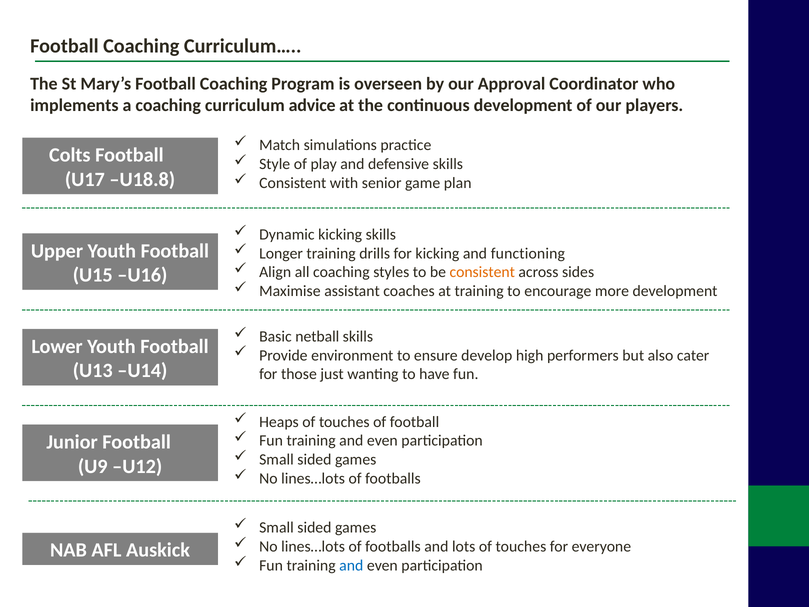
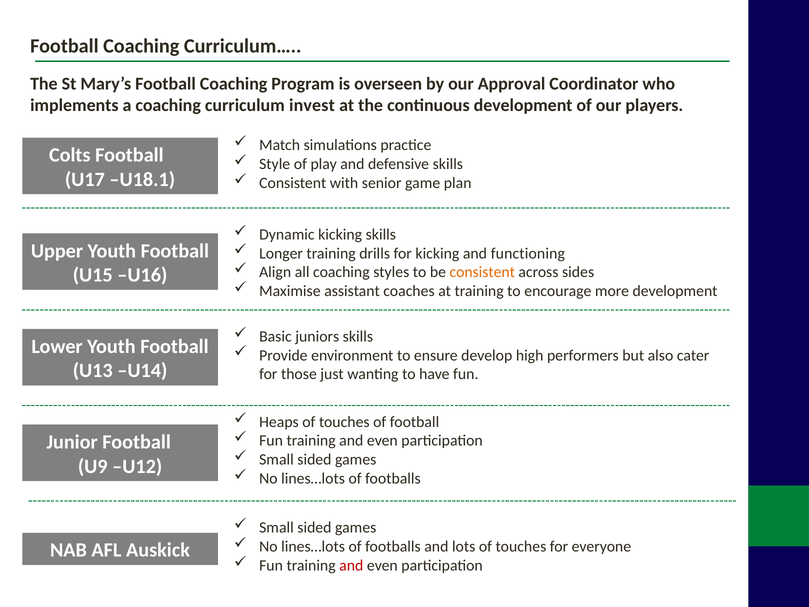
advice: advice -> invest
U18.8: U18.8 -> U18.1
netball: netball -> juniors
and at (351, 565) colour: blue -> red
